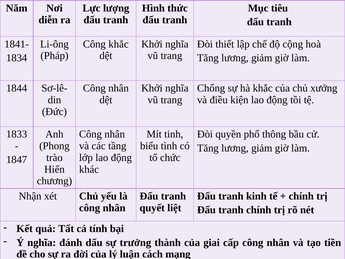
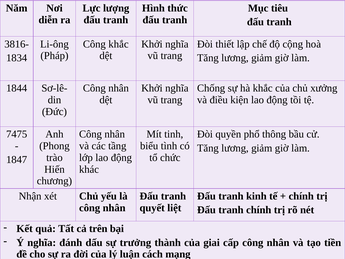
1841-: 1841- -> 3816-
1833: 1833 -> 7475
tính: tính -> trên
